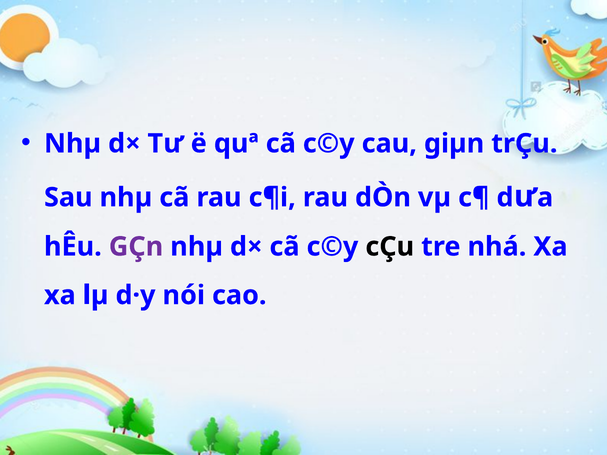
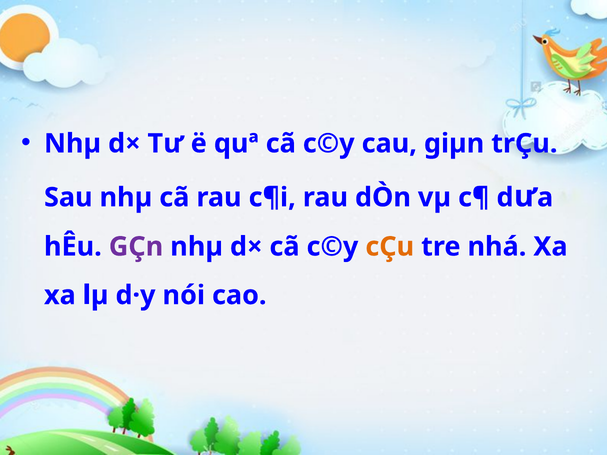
cÇu colour: black -> orange
